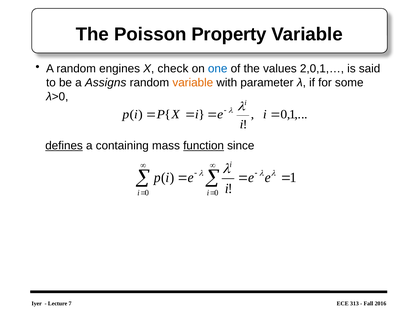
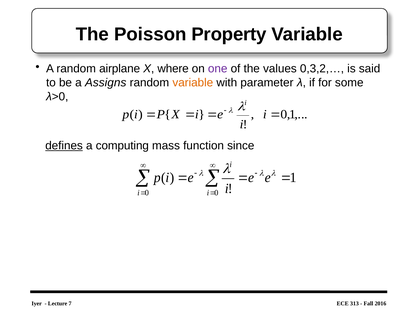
engines: engines -> airplane
check: check -> where
one colour: blue -> purple
2,0,1,…: 2,0,1,… -> 0,3,2,…
containing: containing -> computing
function underline: present -> none
